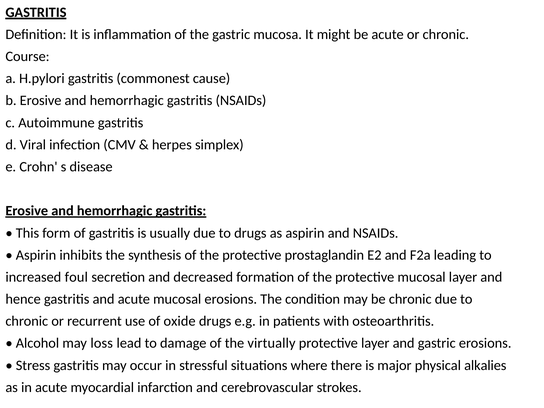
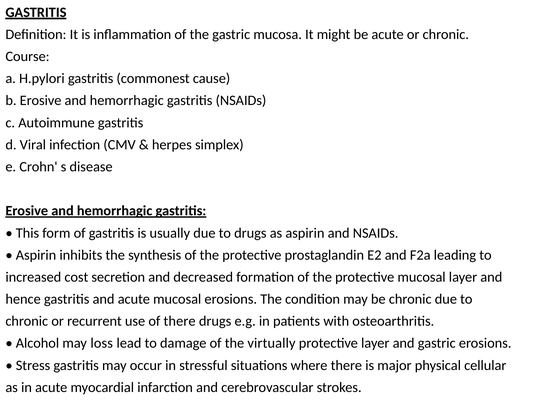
foul: foul -> cost
of oxide: oxide -> there
alkalies: alkalies -> cellular
